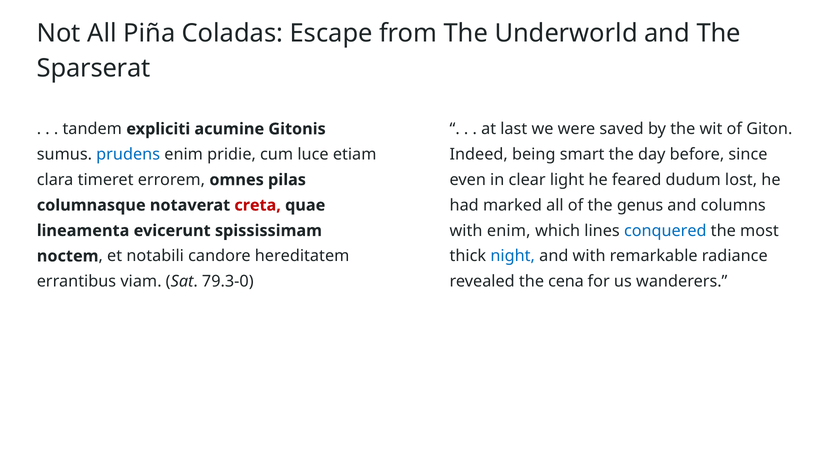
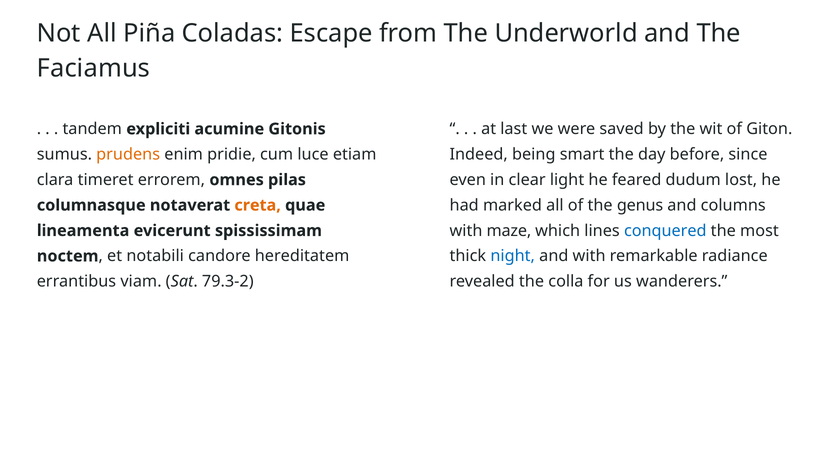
Sparserat: Sparserat -> Faciamus
prudens colour: blue -> orange
creta colour: red -> orange
with enim: enim -> maze
79.3-0: 79.3-0 -> 79.3-2
cena: cena -> colla
